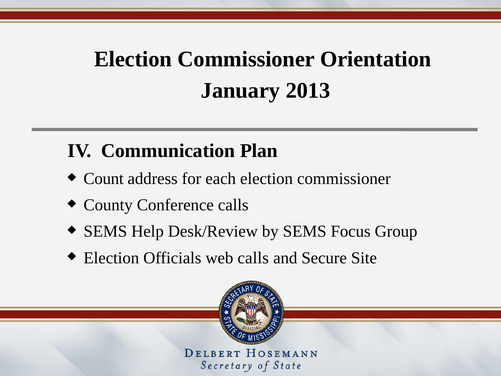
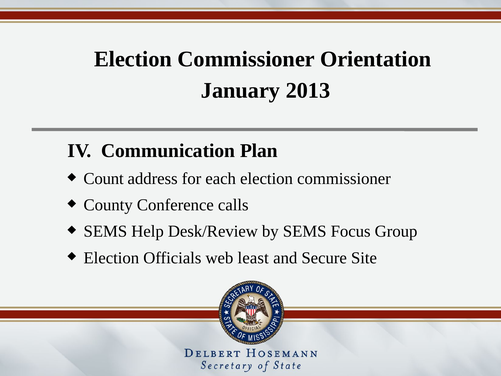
web calls: calls -> least
